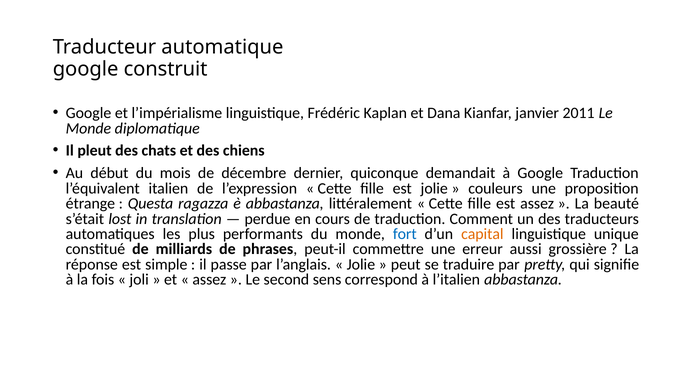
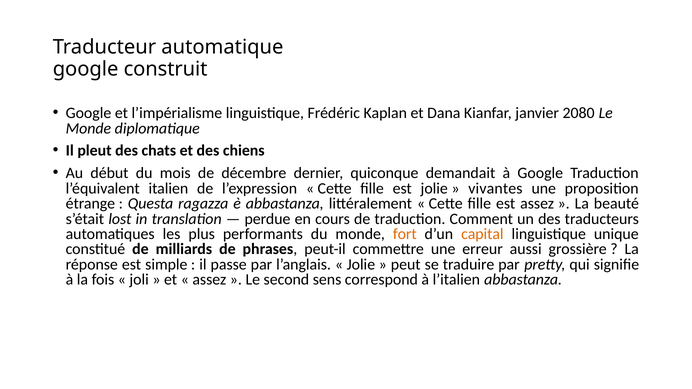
2011: 2011 -> 2080
couleurs: couleurs -> vivantes
fort colour: blue -> orange
